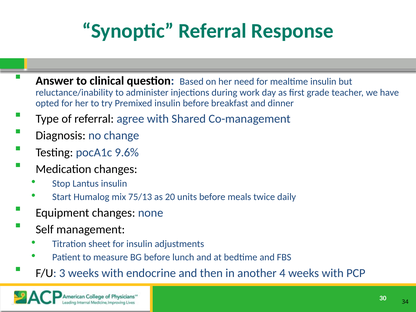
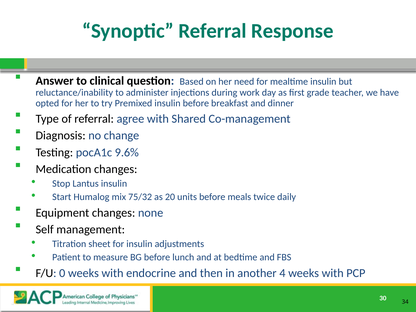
75/13: 75/13 -> 75/32
3: 3 -> 0
